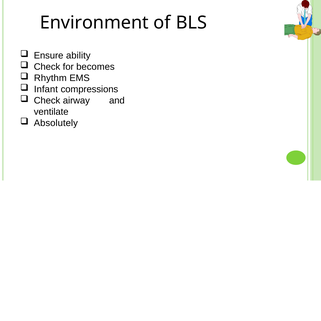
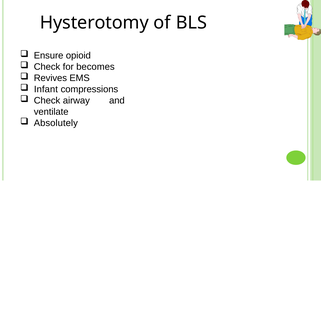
Environment: Environment -> Hysterotomy
ability: ability -> opioid
Rhythm: Rhythm -> Revives
